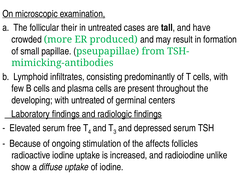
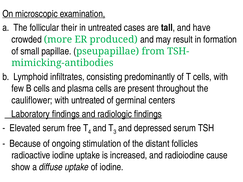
developing: developing -> cauliflower
affects: affects -> distant
unlike: unlike -> cause
